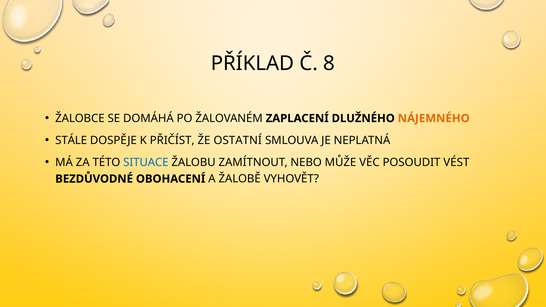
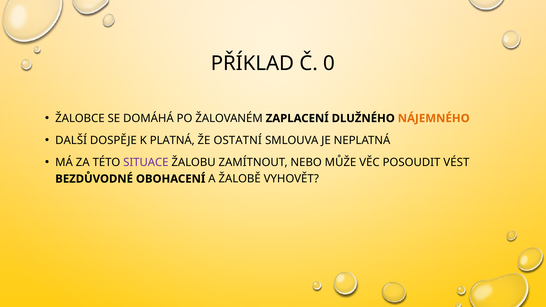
8: 8 -> 0
STÁLE: STÁLE -> DALŠÍ
PŘIČÍST: PŘIČÍST -> PLATNÁ
SITUACE colour: blue -> purple
